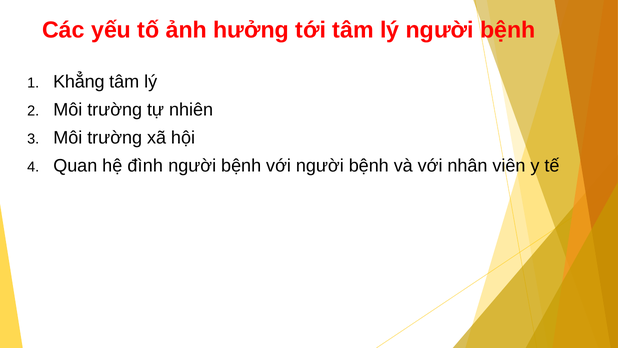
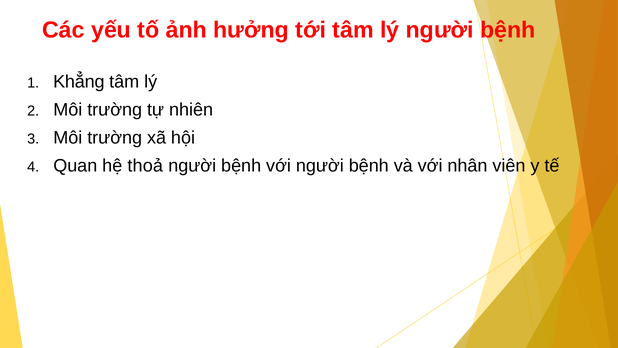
đình: đình -> thoả
